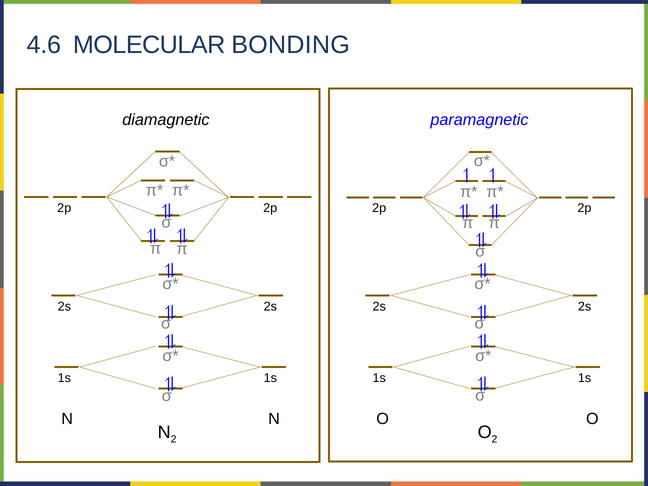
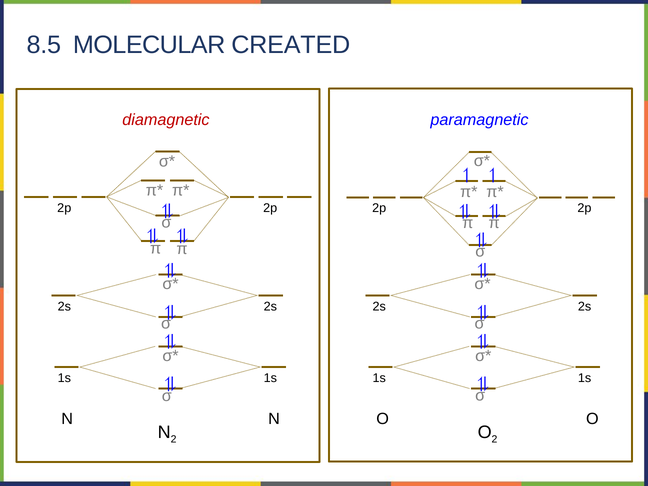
4.6: 4.6 -> 8.5
BONDING: BONDING -> CREATED
diamagnetic colour: black -> red
